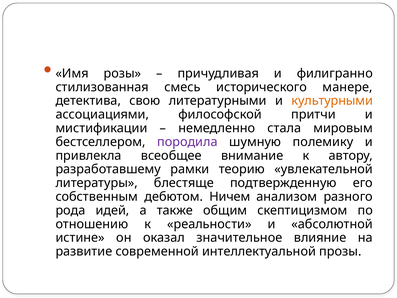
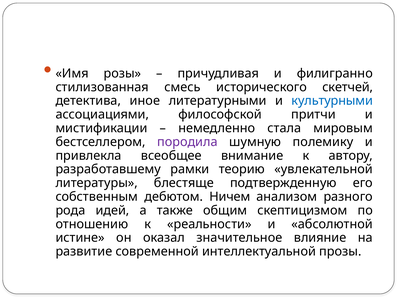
манере: манере -> скетчей
свою: свою -> иное
культурными colour: orange -> blue
